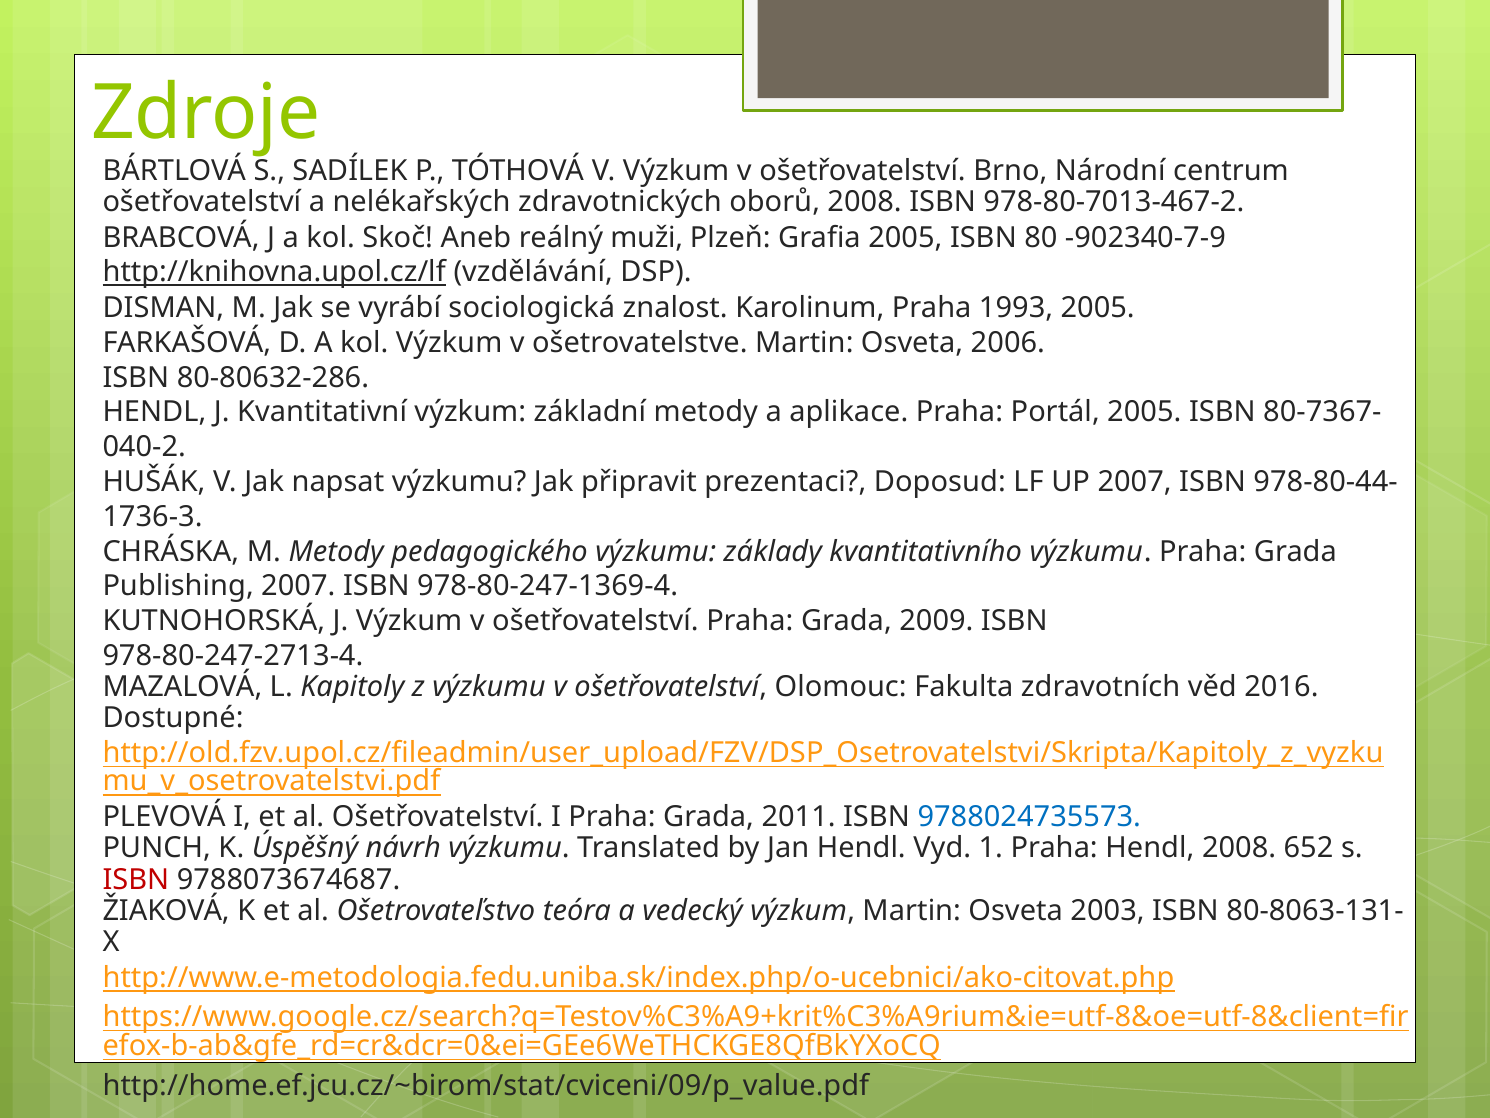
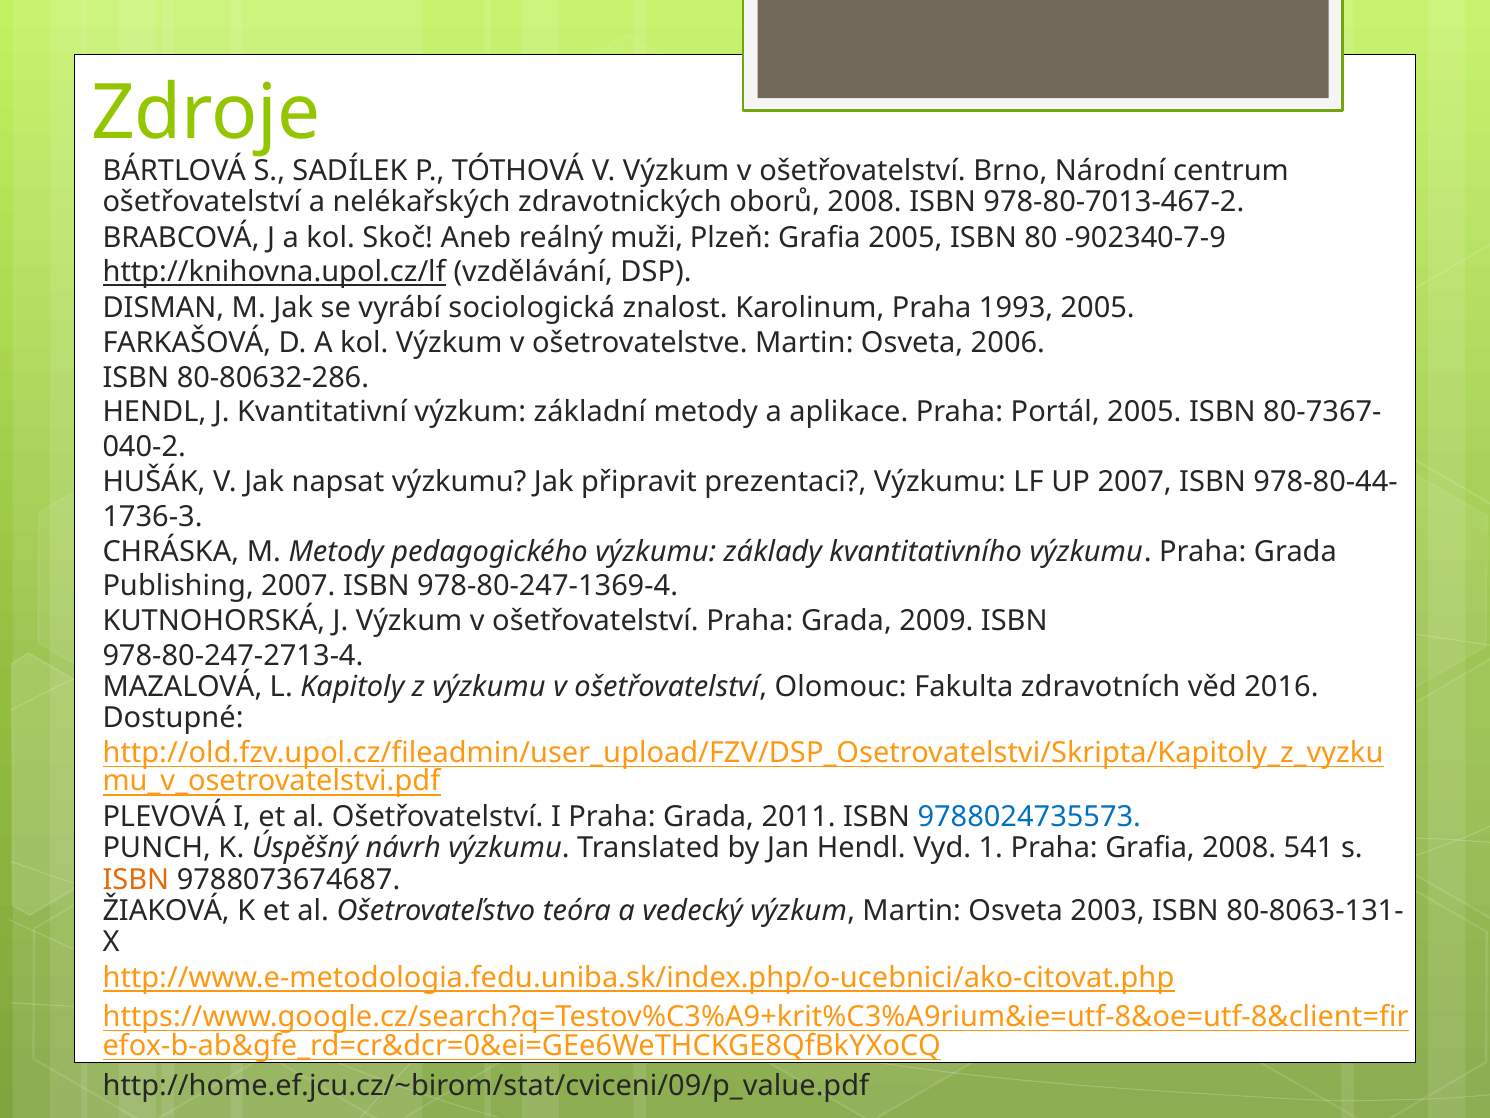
prezentaci Doposud: Doposud -> Výzkumu
Praha Hendl: Hendl -> Grafia
652: 652 -> 541
ISBN at (136, 879) colour: red -> orange
